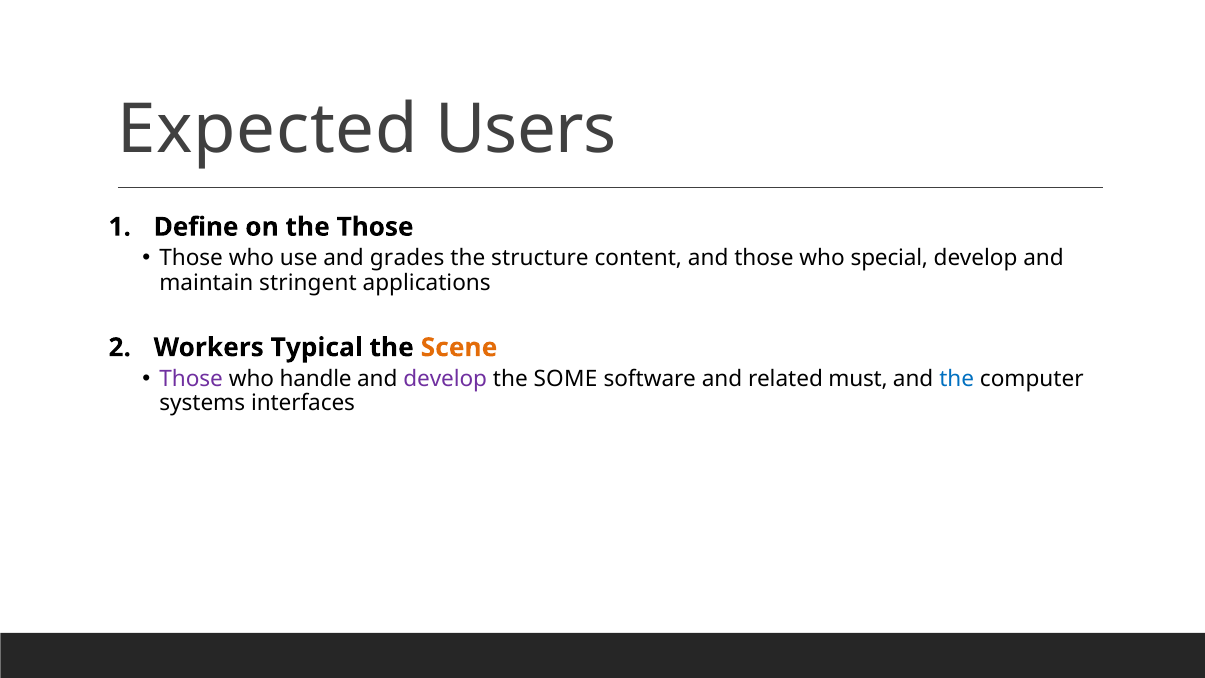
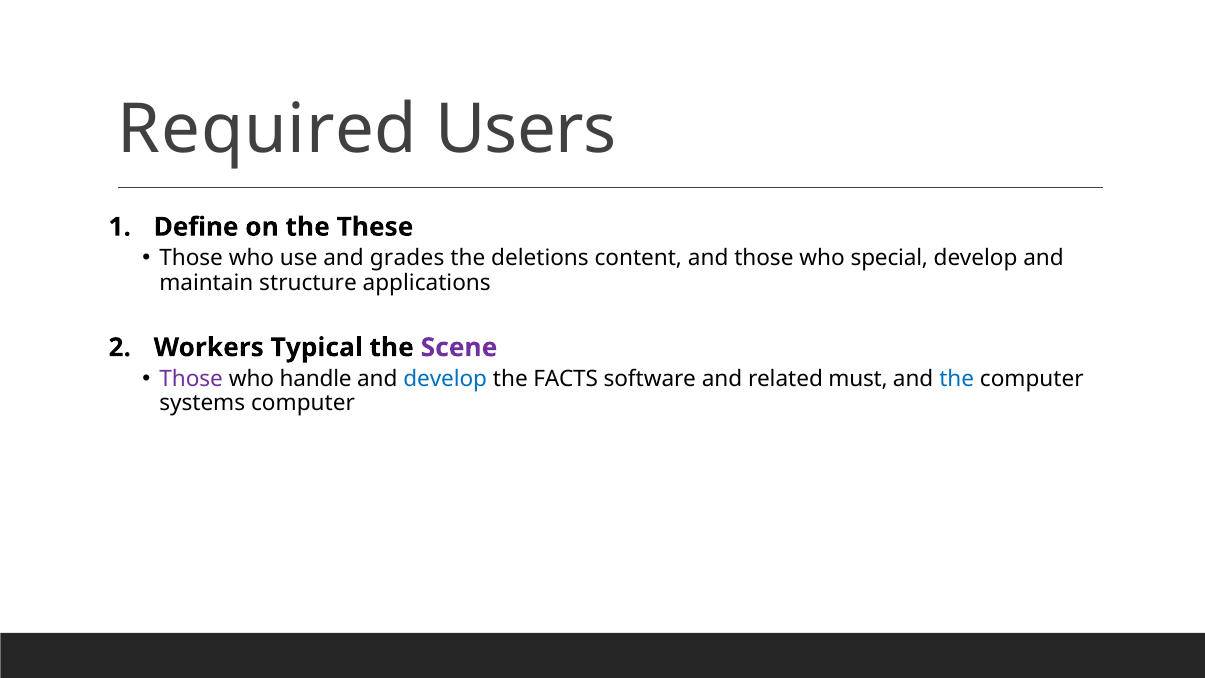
Expected: Expected -> Required
the Those: Those -> These
structure: structure -> deletions
stringent: stringent -> structure
Scene colour: orange -> purple
develop at (445, 379) colour: purple -> blue
SOME: SOME -> FACTS
systems interfaces: interfaces -> computer
